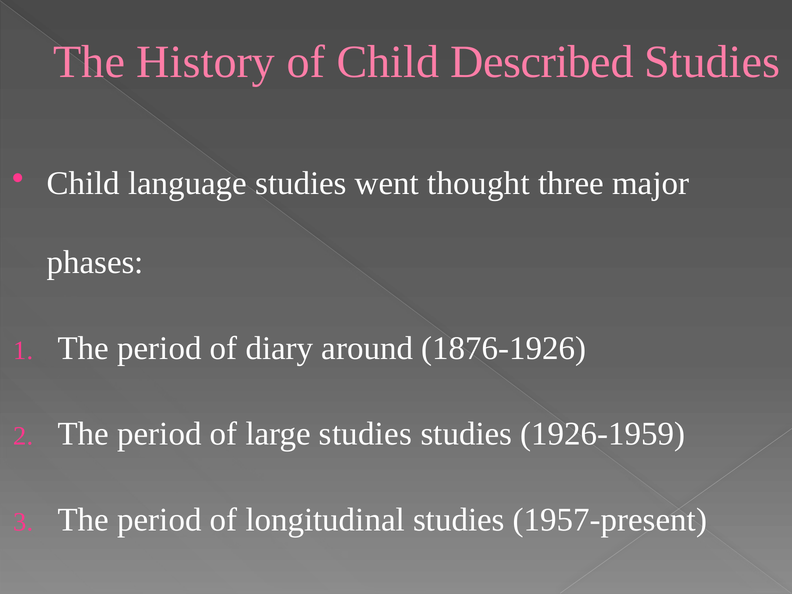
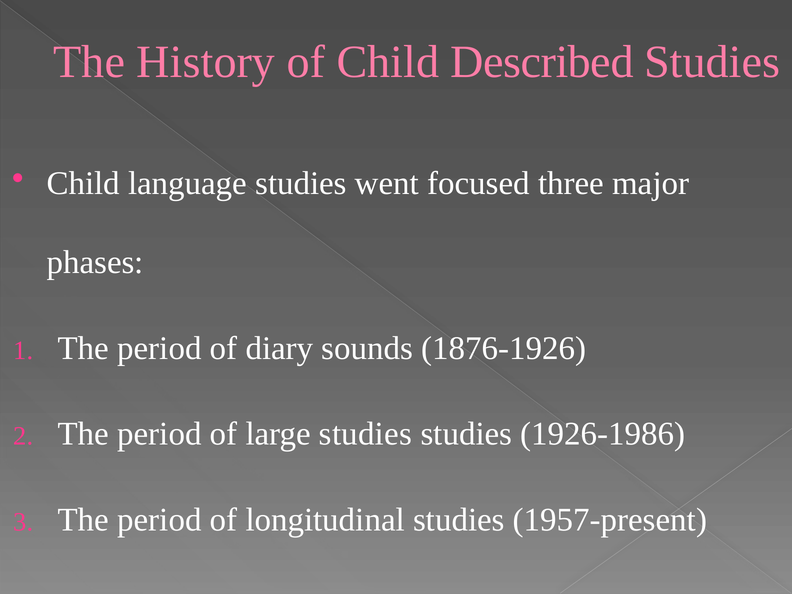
thought: thought -> focused
around: around -> sounds
1926-1959: 1926-1959 -> 1926-1986
